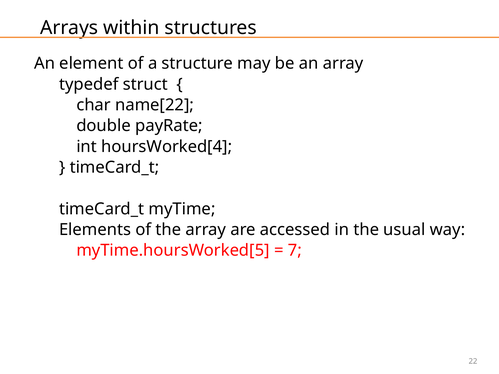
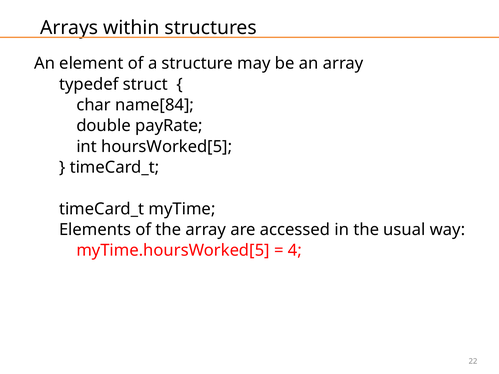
name[22: name[22 -> name[84
hoursWorked[4: hoursWorked[4 -> hoursWorked[5
7: 7 -> 4
